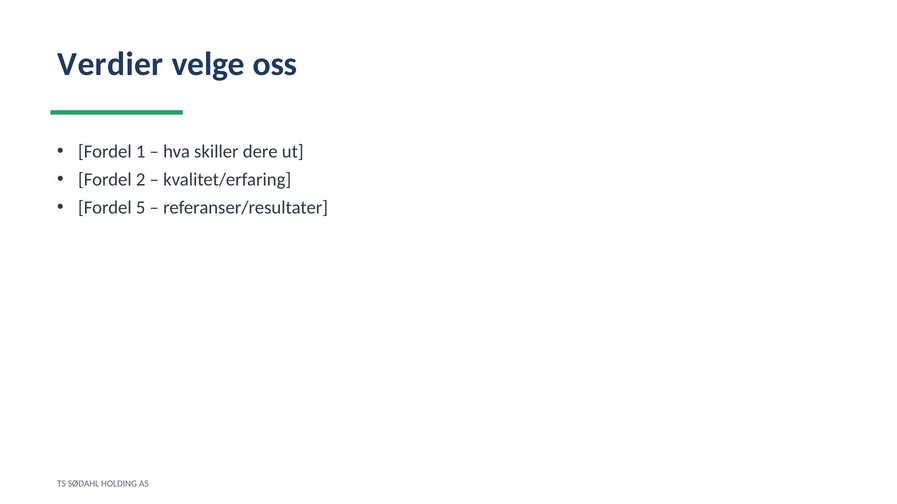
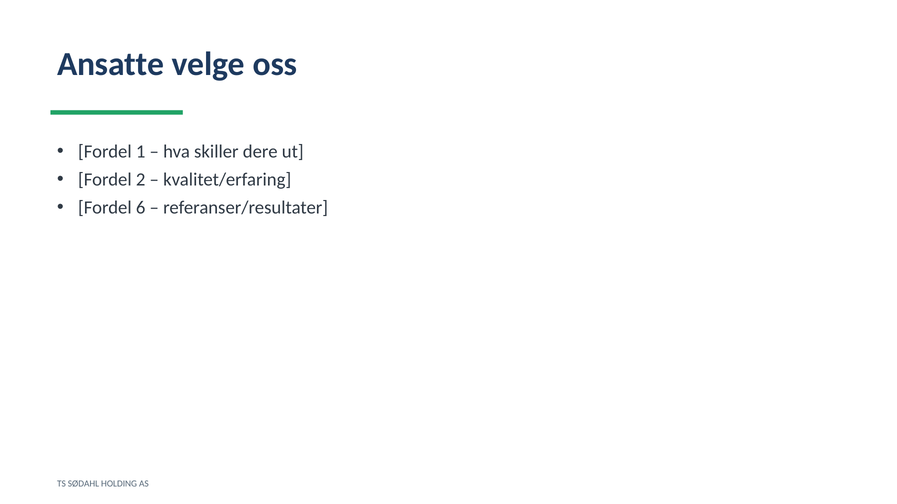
Verdier: Verdier -> Ansatte
5: 5 -> 6
